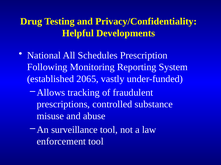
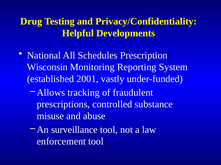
Following: Following -> Wisconsin
2065: 2065 -> 2001
